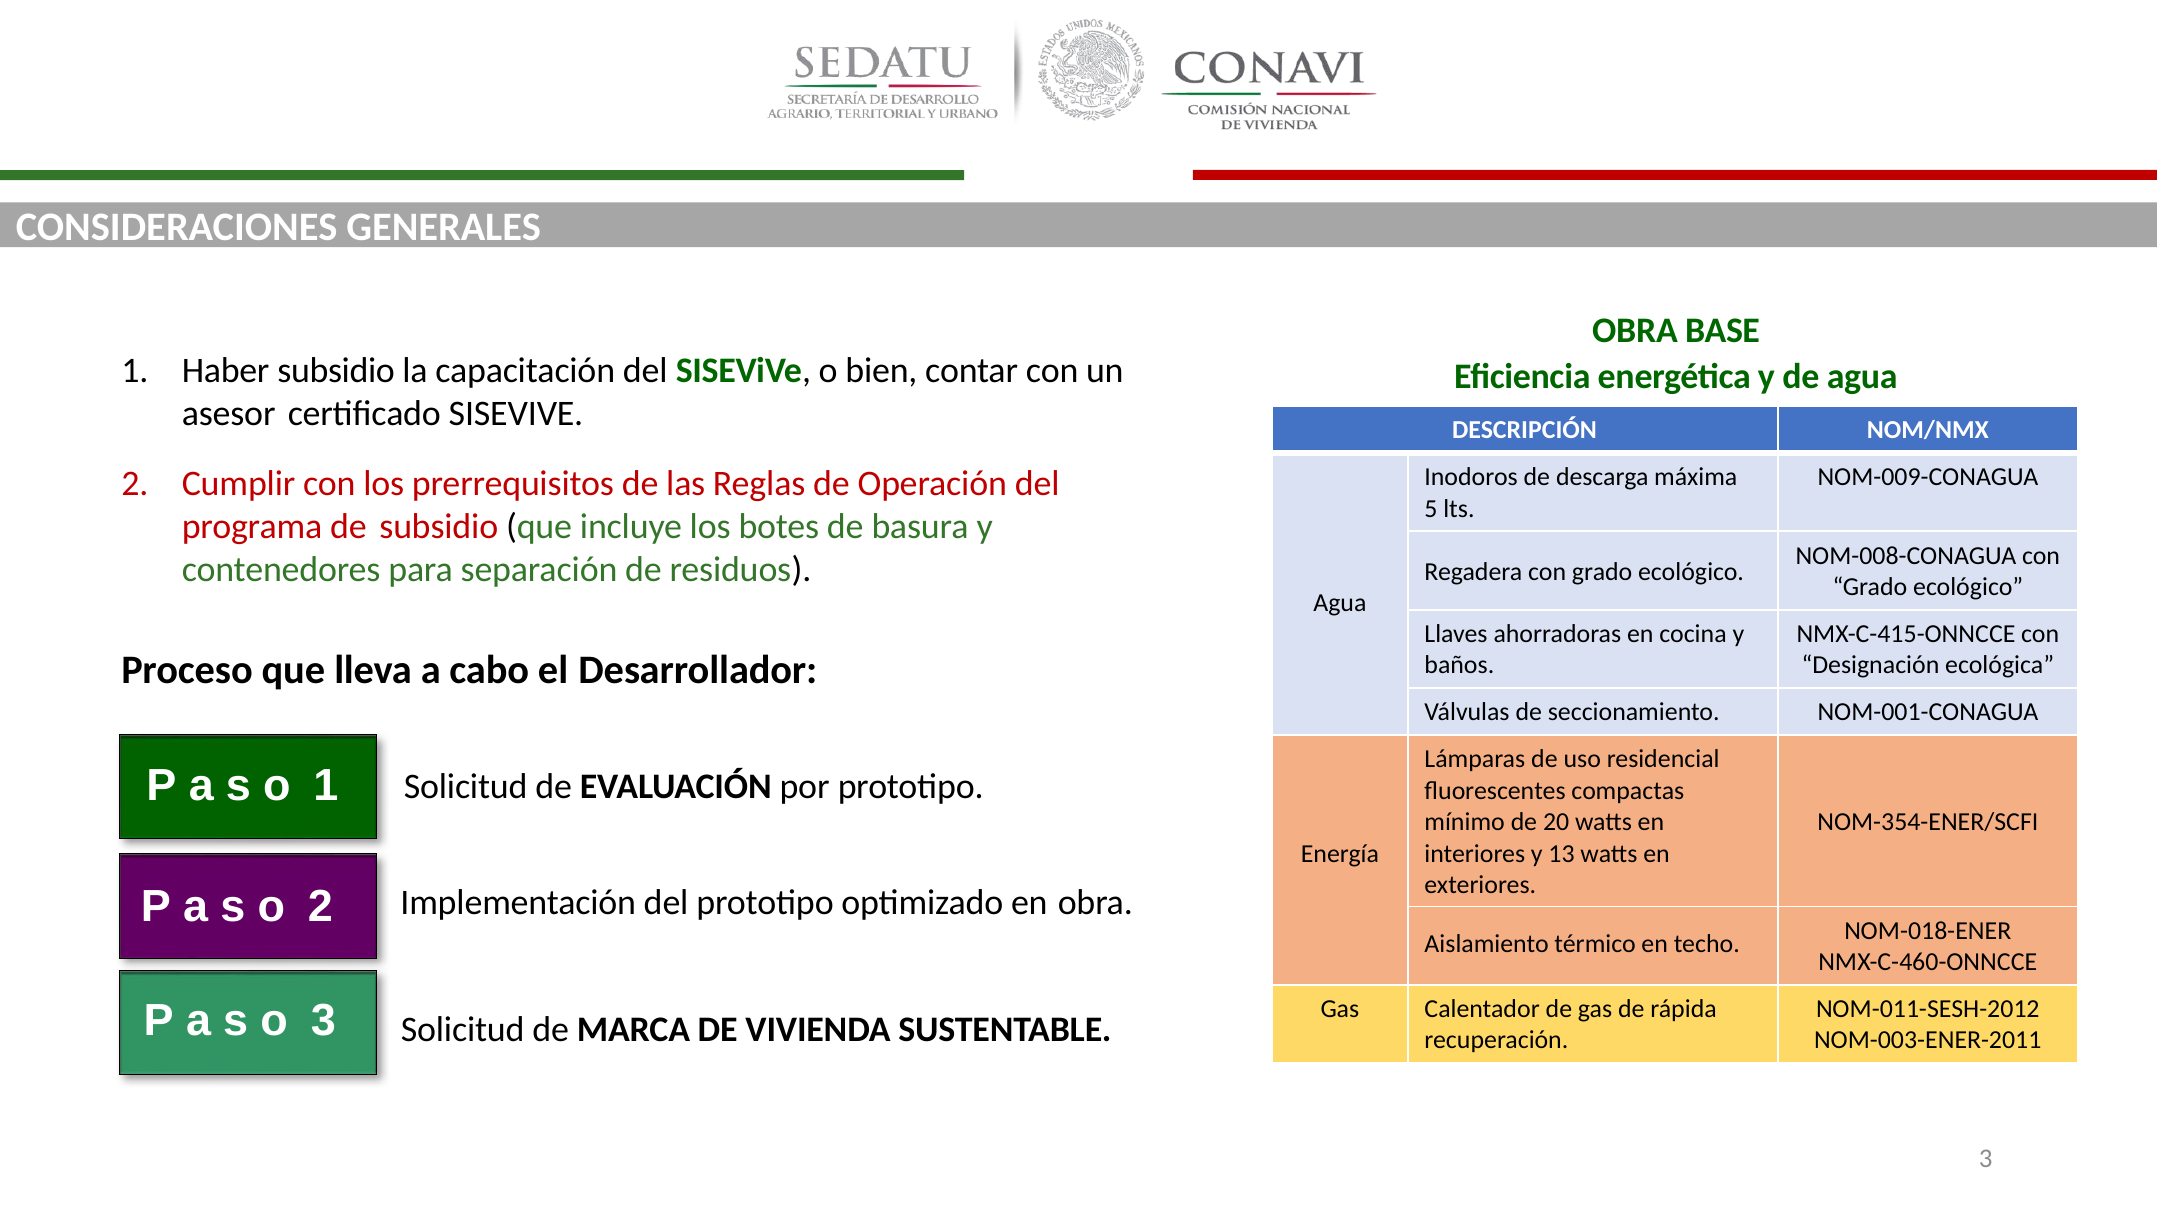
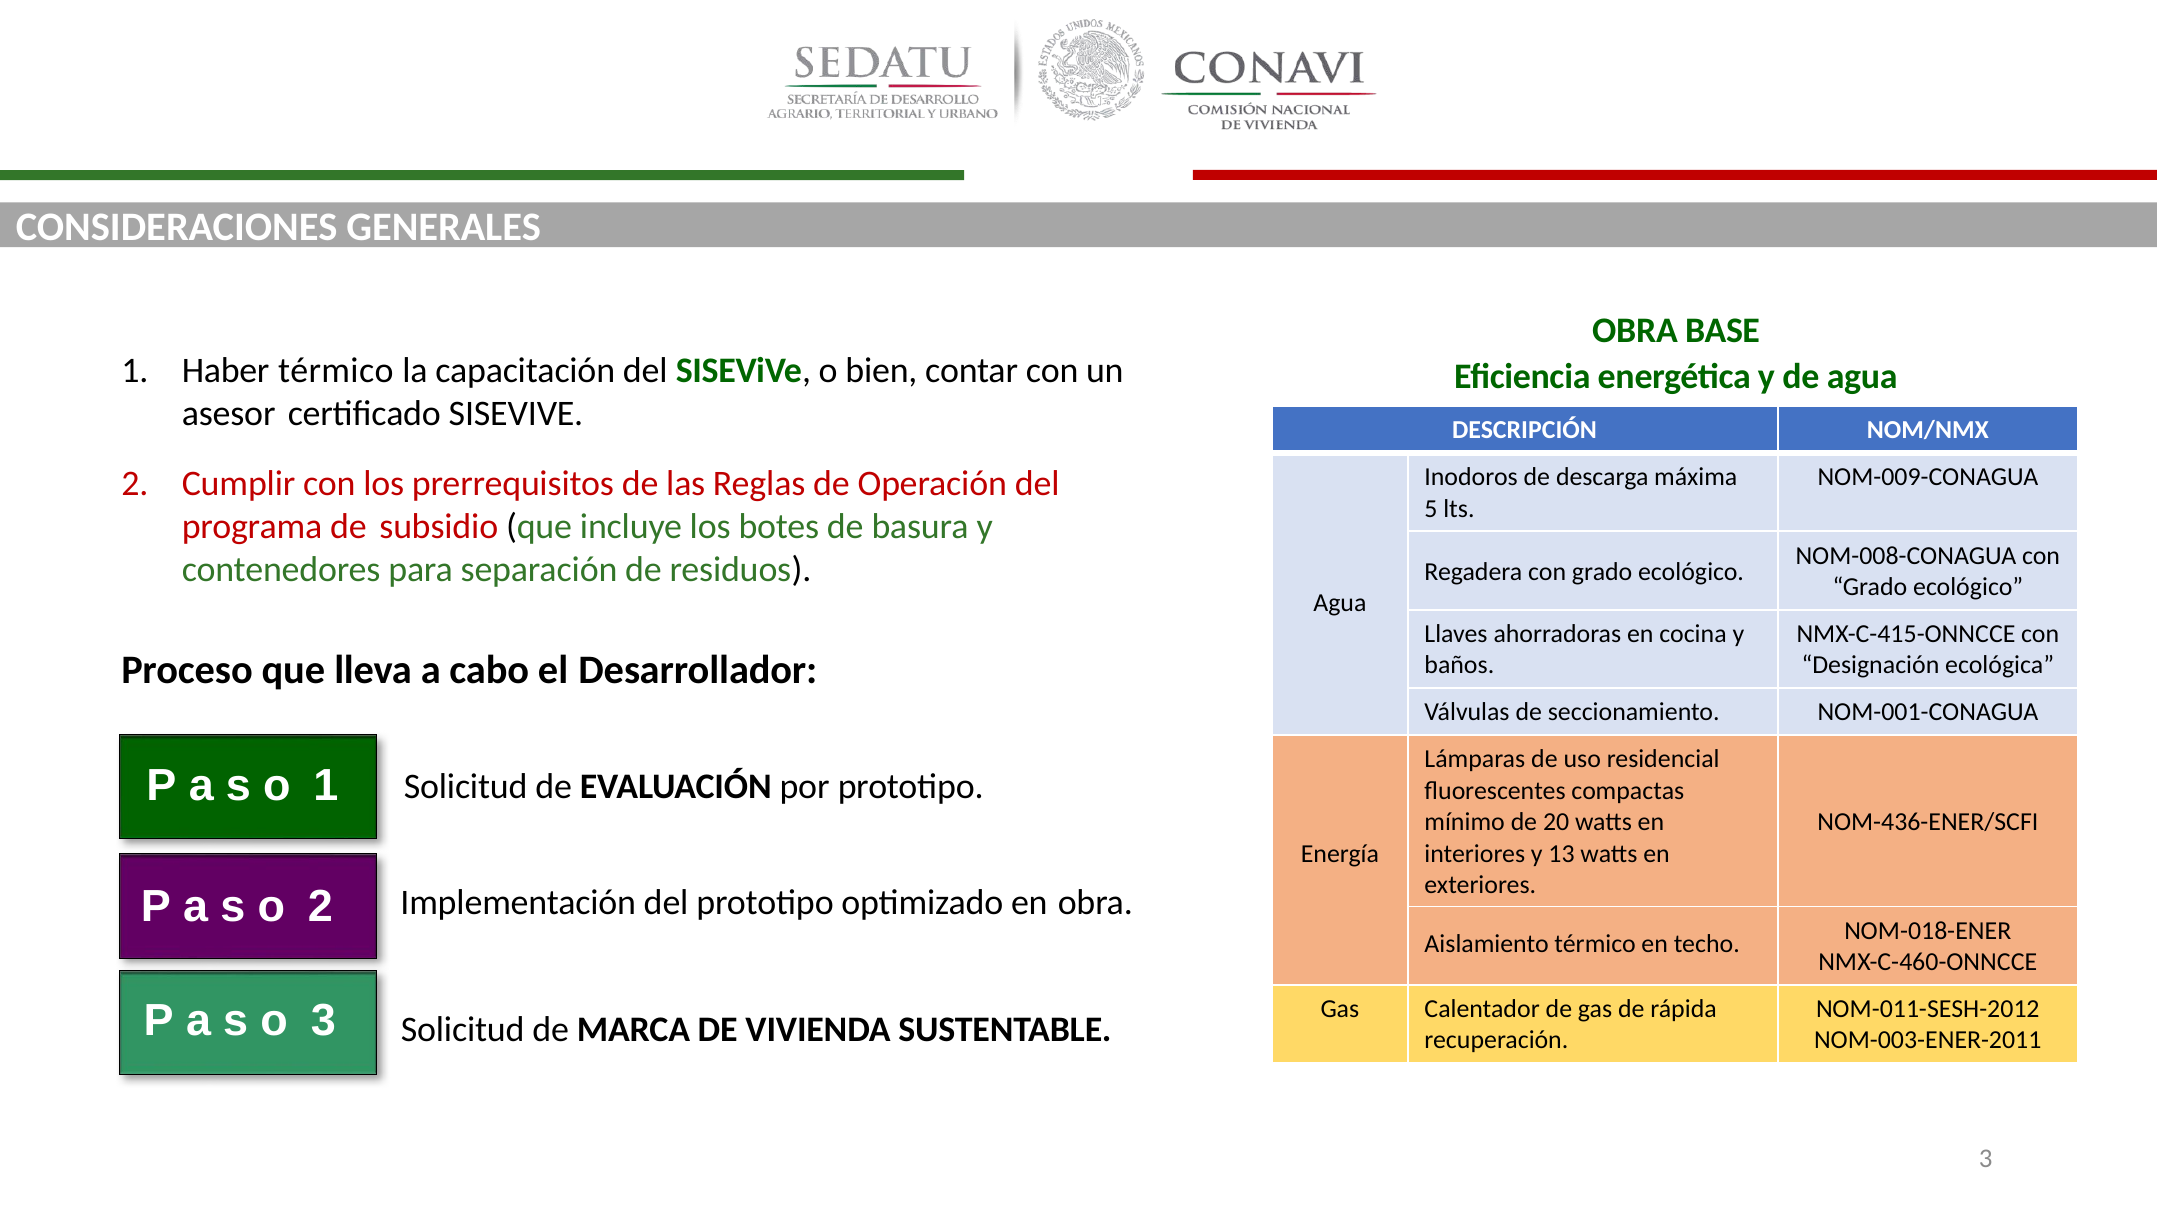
Haber subsidio: subsidio -> térmico
NOM-354-ENER/SCFI: NOM-354-ENER/SCFI -> NOM-436-ENER/SCFI
